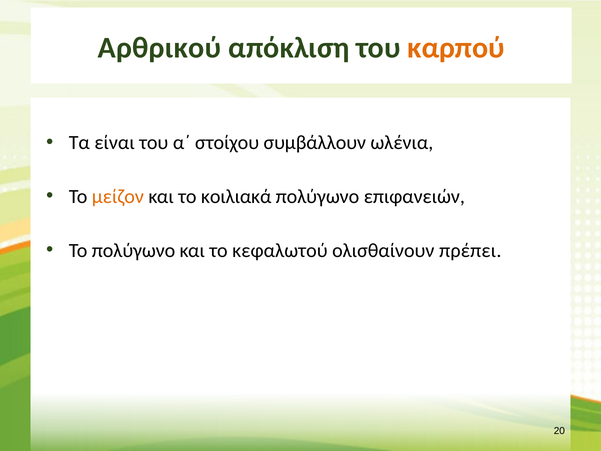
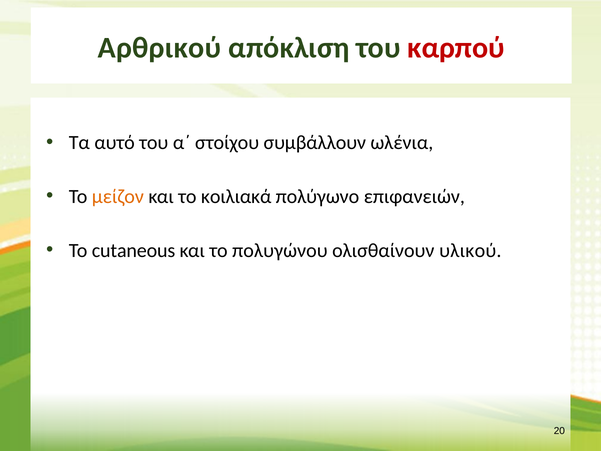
καρπού colour: orange -> red
είναι: είναι -> αυτό
Το πολύγωνο: πολύγωνο -> cutaneous
κεφαλωτού: κεφαλωτού -> πολυγώνου
πρέπει: πρέπει -> υλικού
